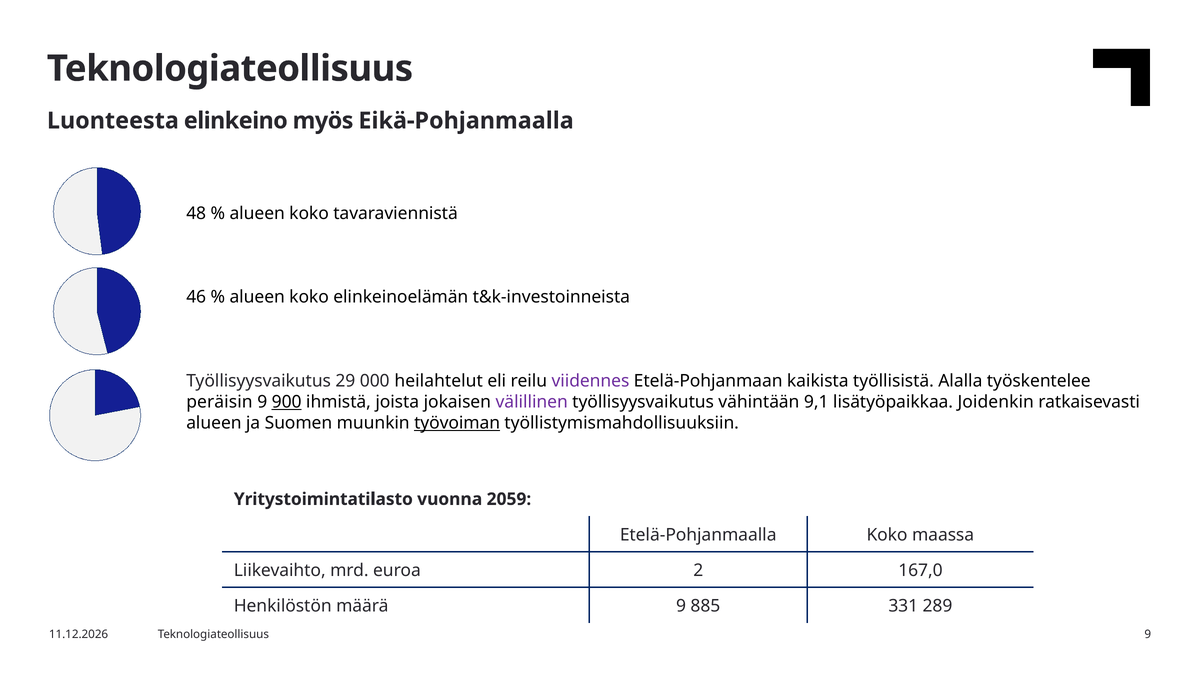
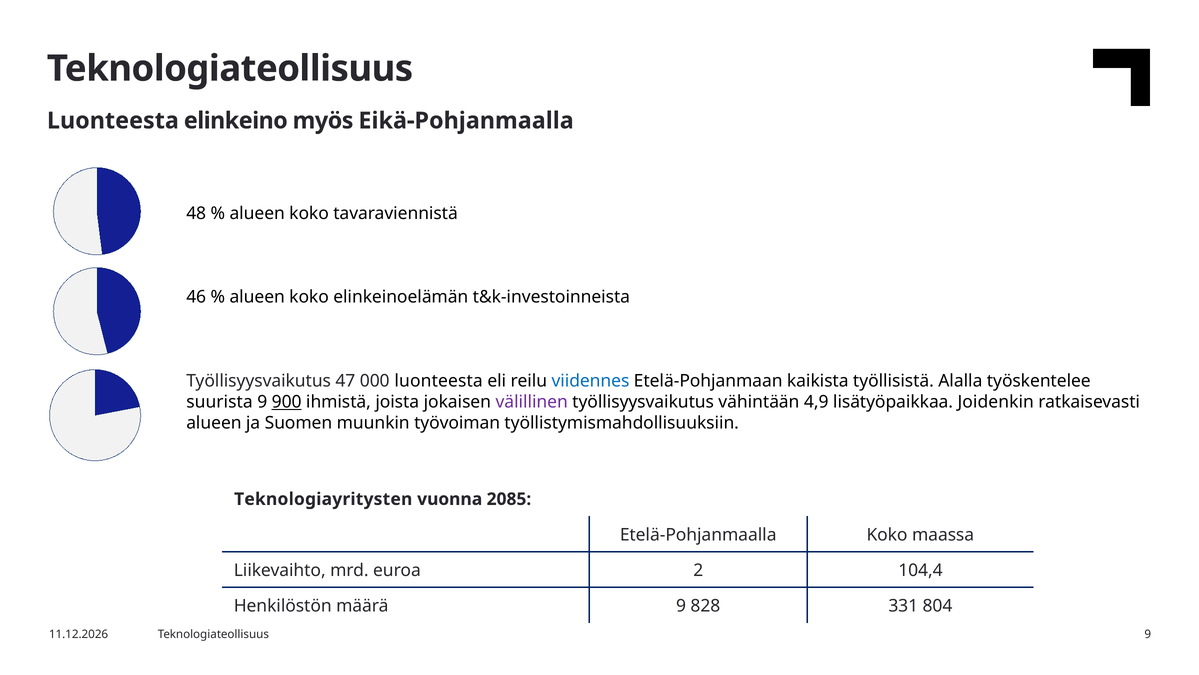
29: 29 -> 47
000 heilahtelut: heilahtelut -> luonteesta
viidennes colour: purple -> blue
peräisin: peräisin -> suurista
9,1: 9,1 -> 4,9
työvoiman underline: present -> none
Yritystoimintatilasto: Yritystoimintatilasto -> Teknologiayritysten
2059: 2059 -> 2085
167,0: 167,0 -> 104,4
885: 885 -> 828
289: 289 -> 804
